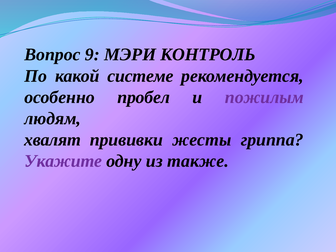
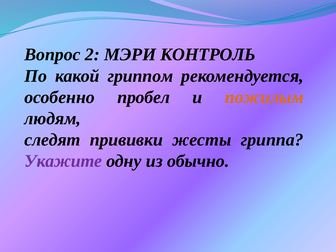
9: 9 -> 2
системе: системе -> гриппом
пожилым colour: purple -> orange
хвалят: хвалят -> следят
также: также -> обычно
